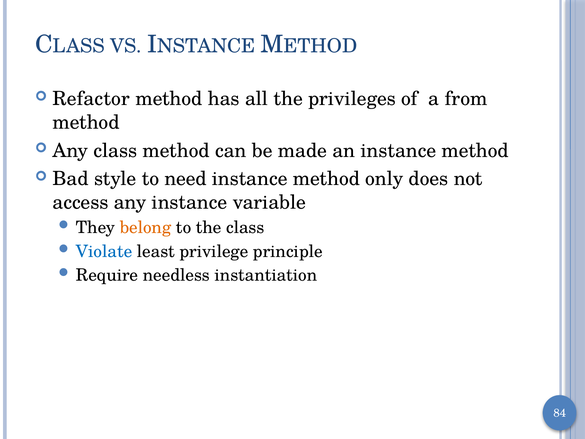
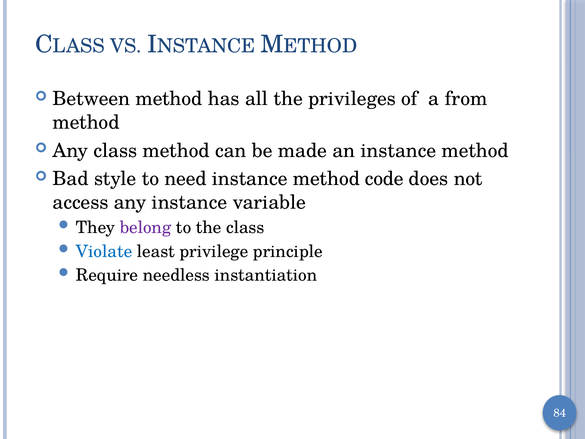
Refactor: Refactor -> Between
only: only -> code
belong colour: orange -> purple
